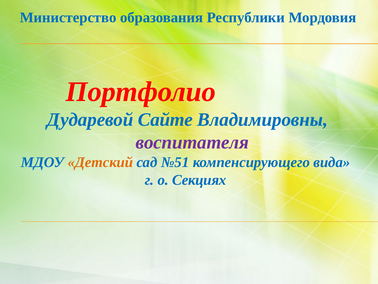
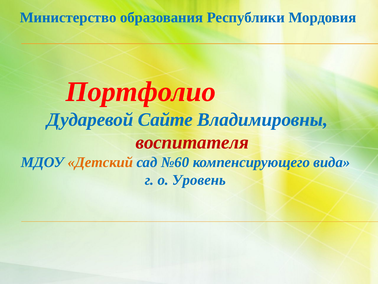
воспитателя colour: purple -> red
№51: №51 -> №60
Секциях: Секциях -> Уровень
